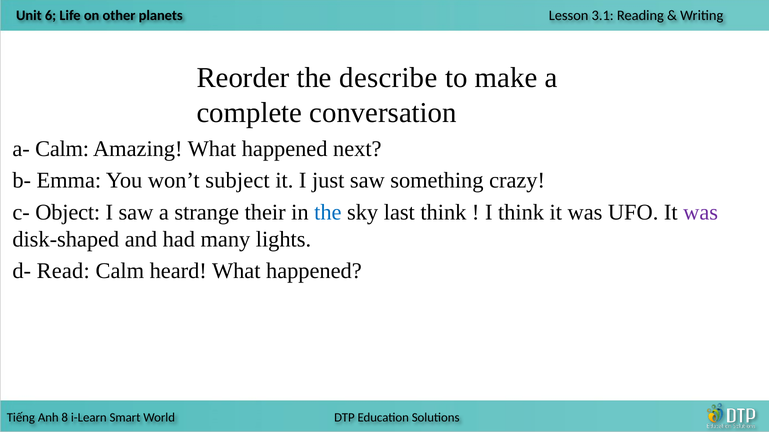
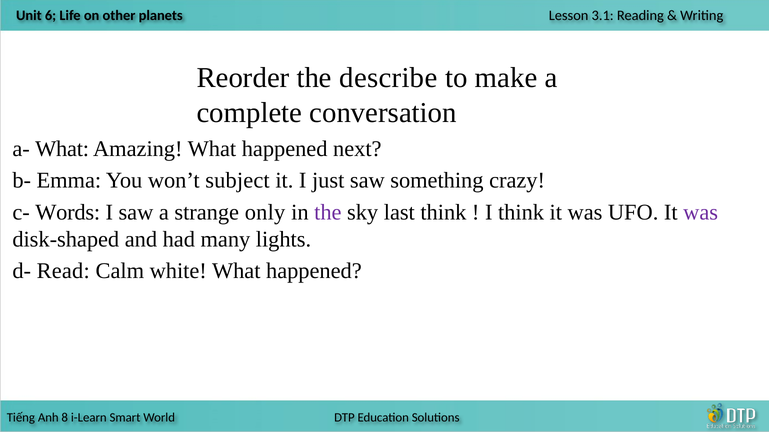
a- Calm: Calm -> What
Object: Object -> Words
their: their -> only
the at (328, 213) colour: blue -> purple
heard: heard -> white
